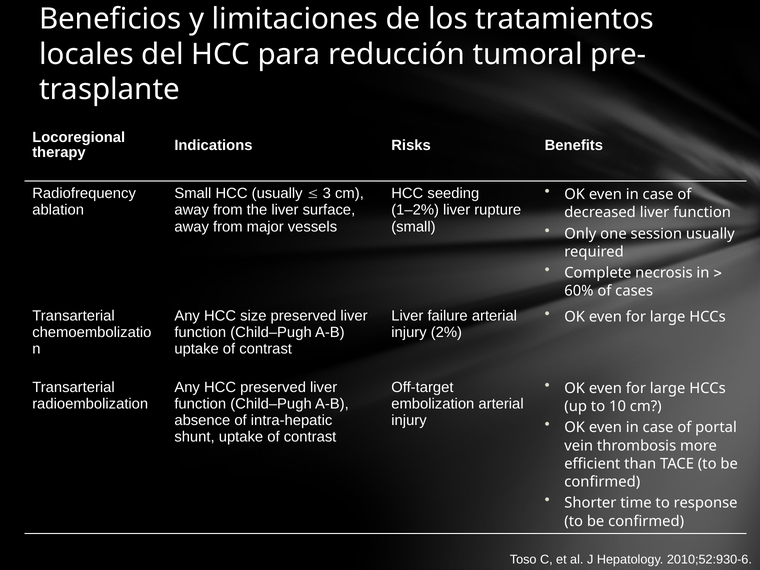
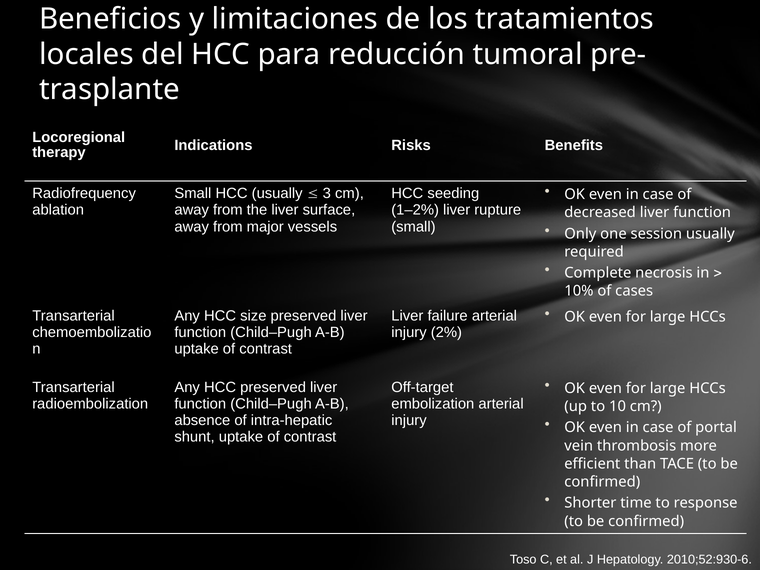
60%: 60% -> 10%
